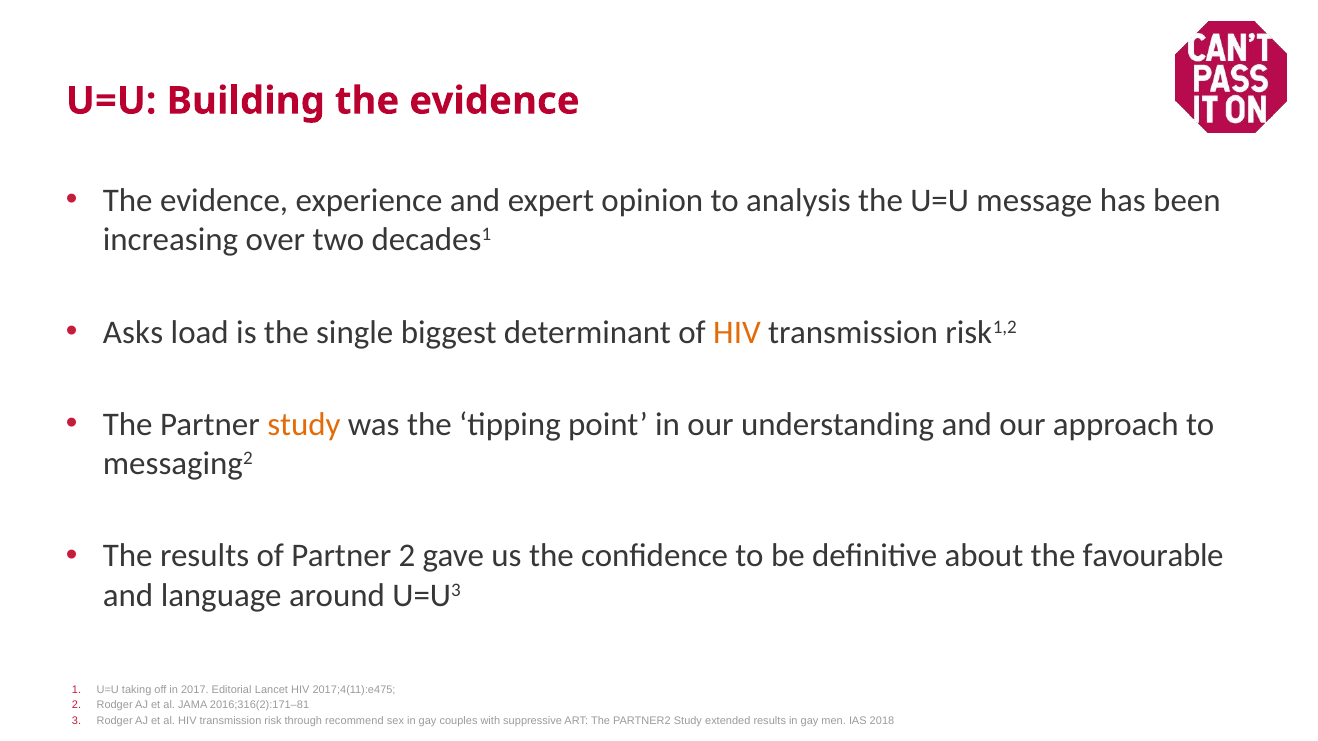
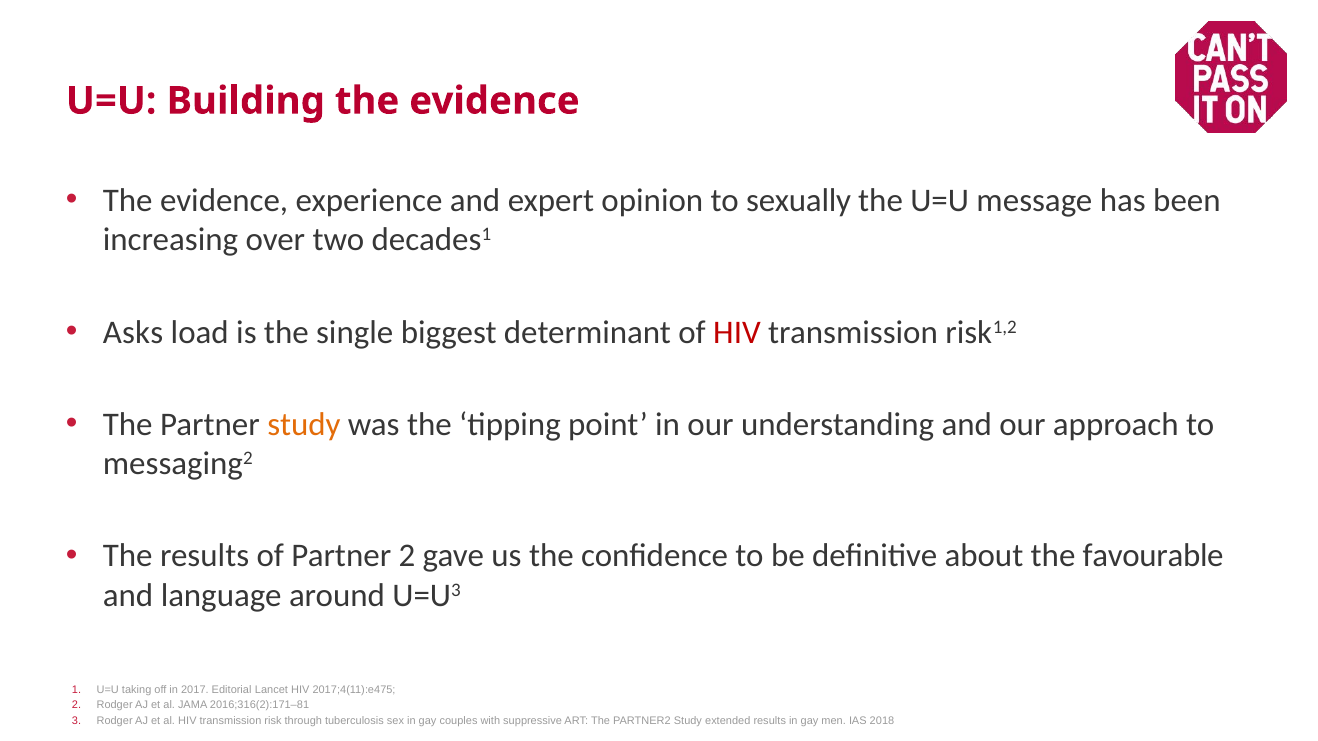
analysis: analysis -> sexually
HIV at (737, 332) colour: orange -> red
recommend: recommend -> tuberculosis
